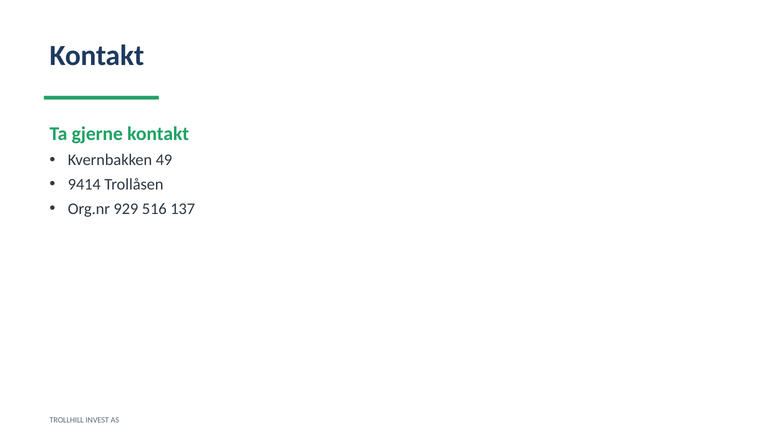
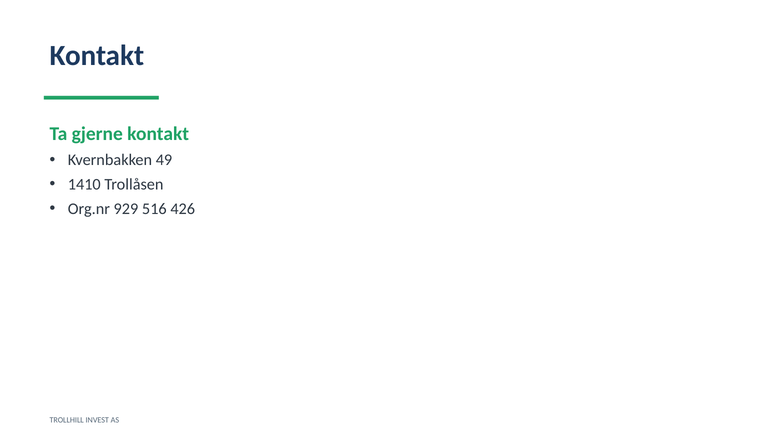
9414: 9414 -> 1410
137: 137 -> 426
